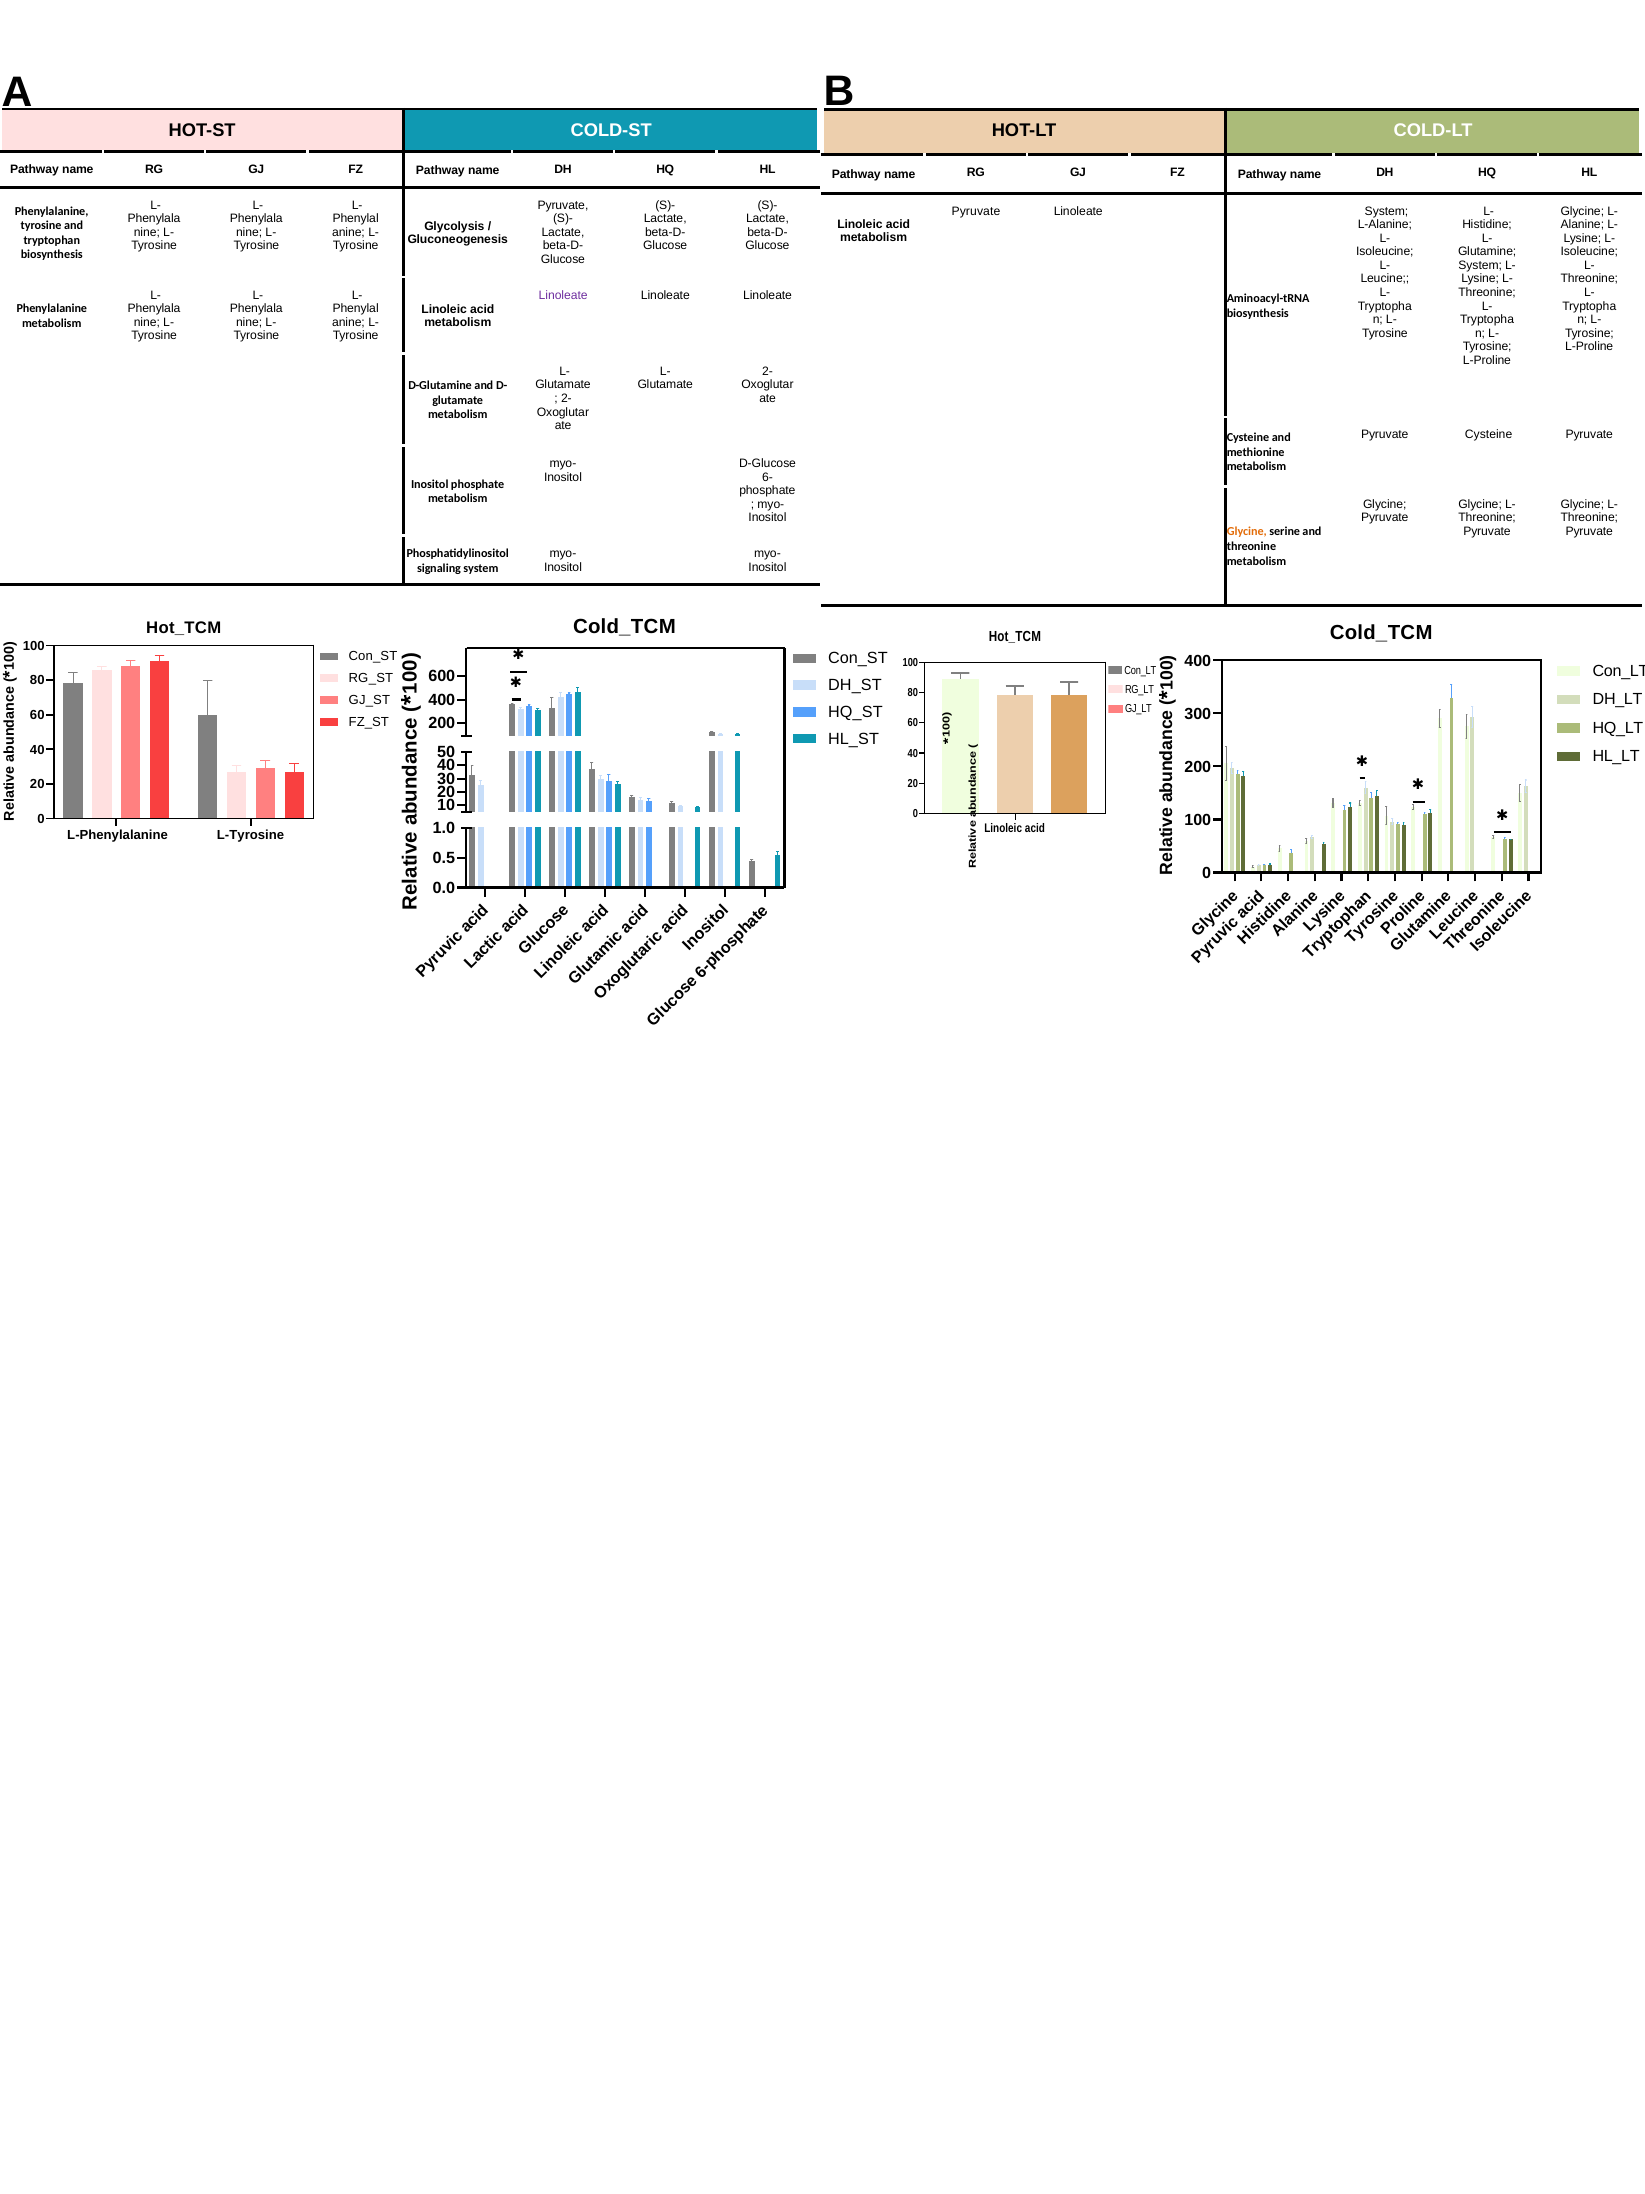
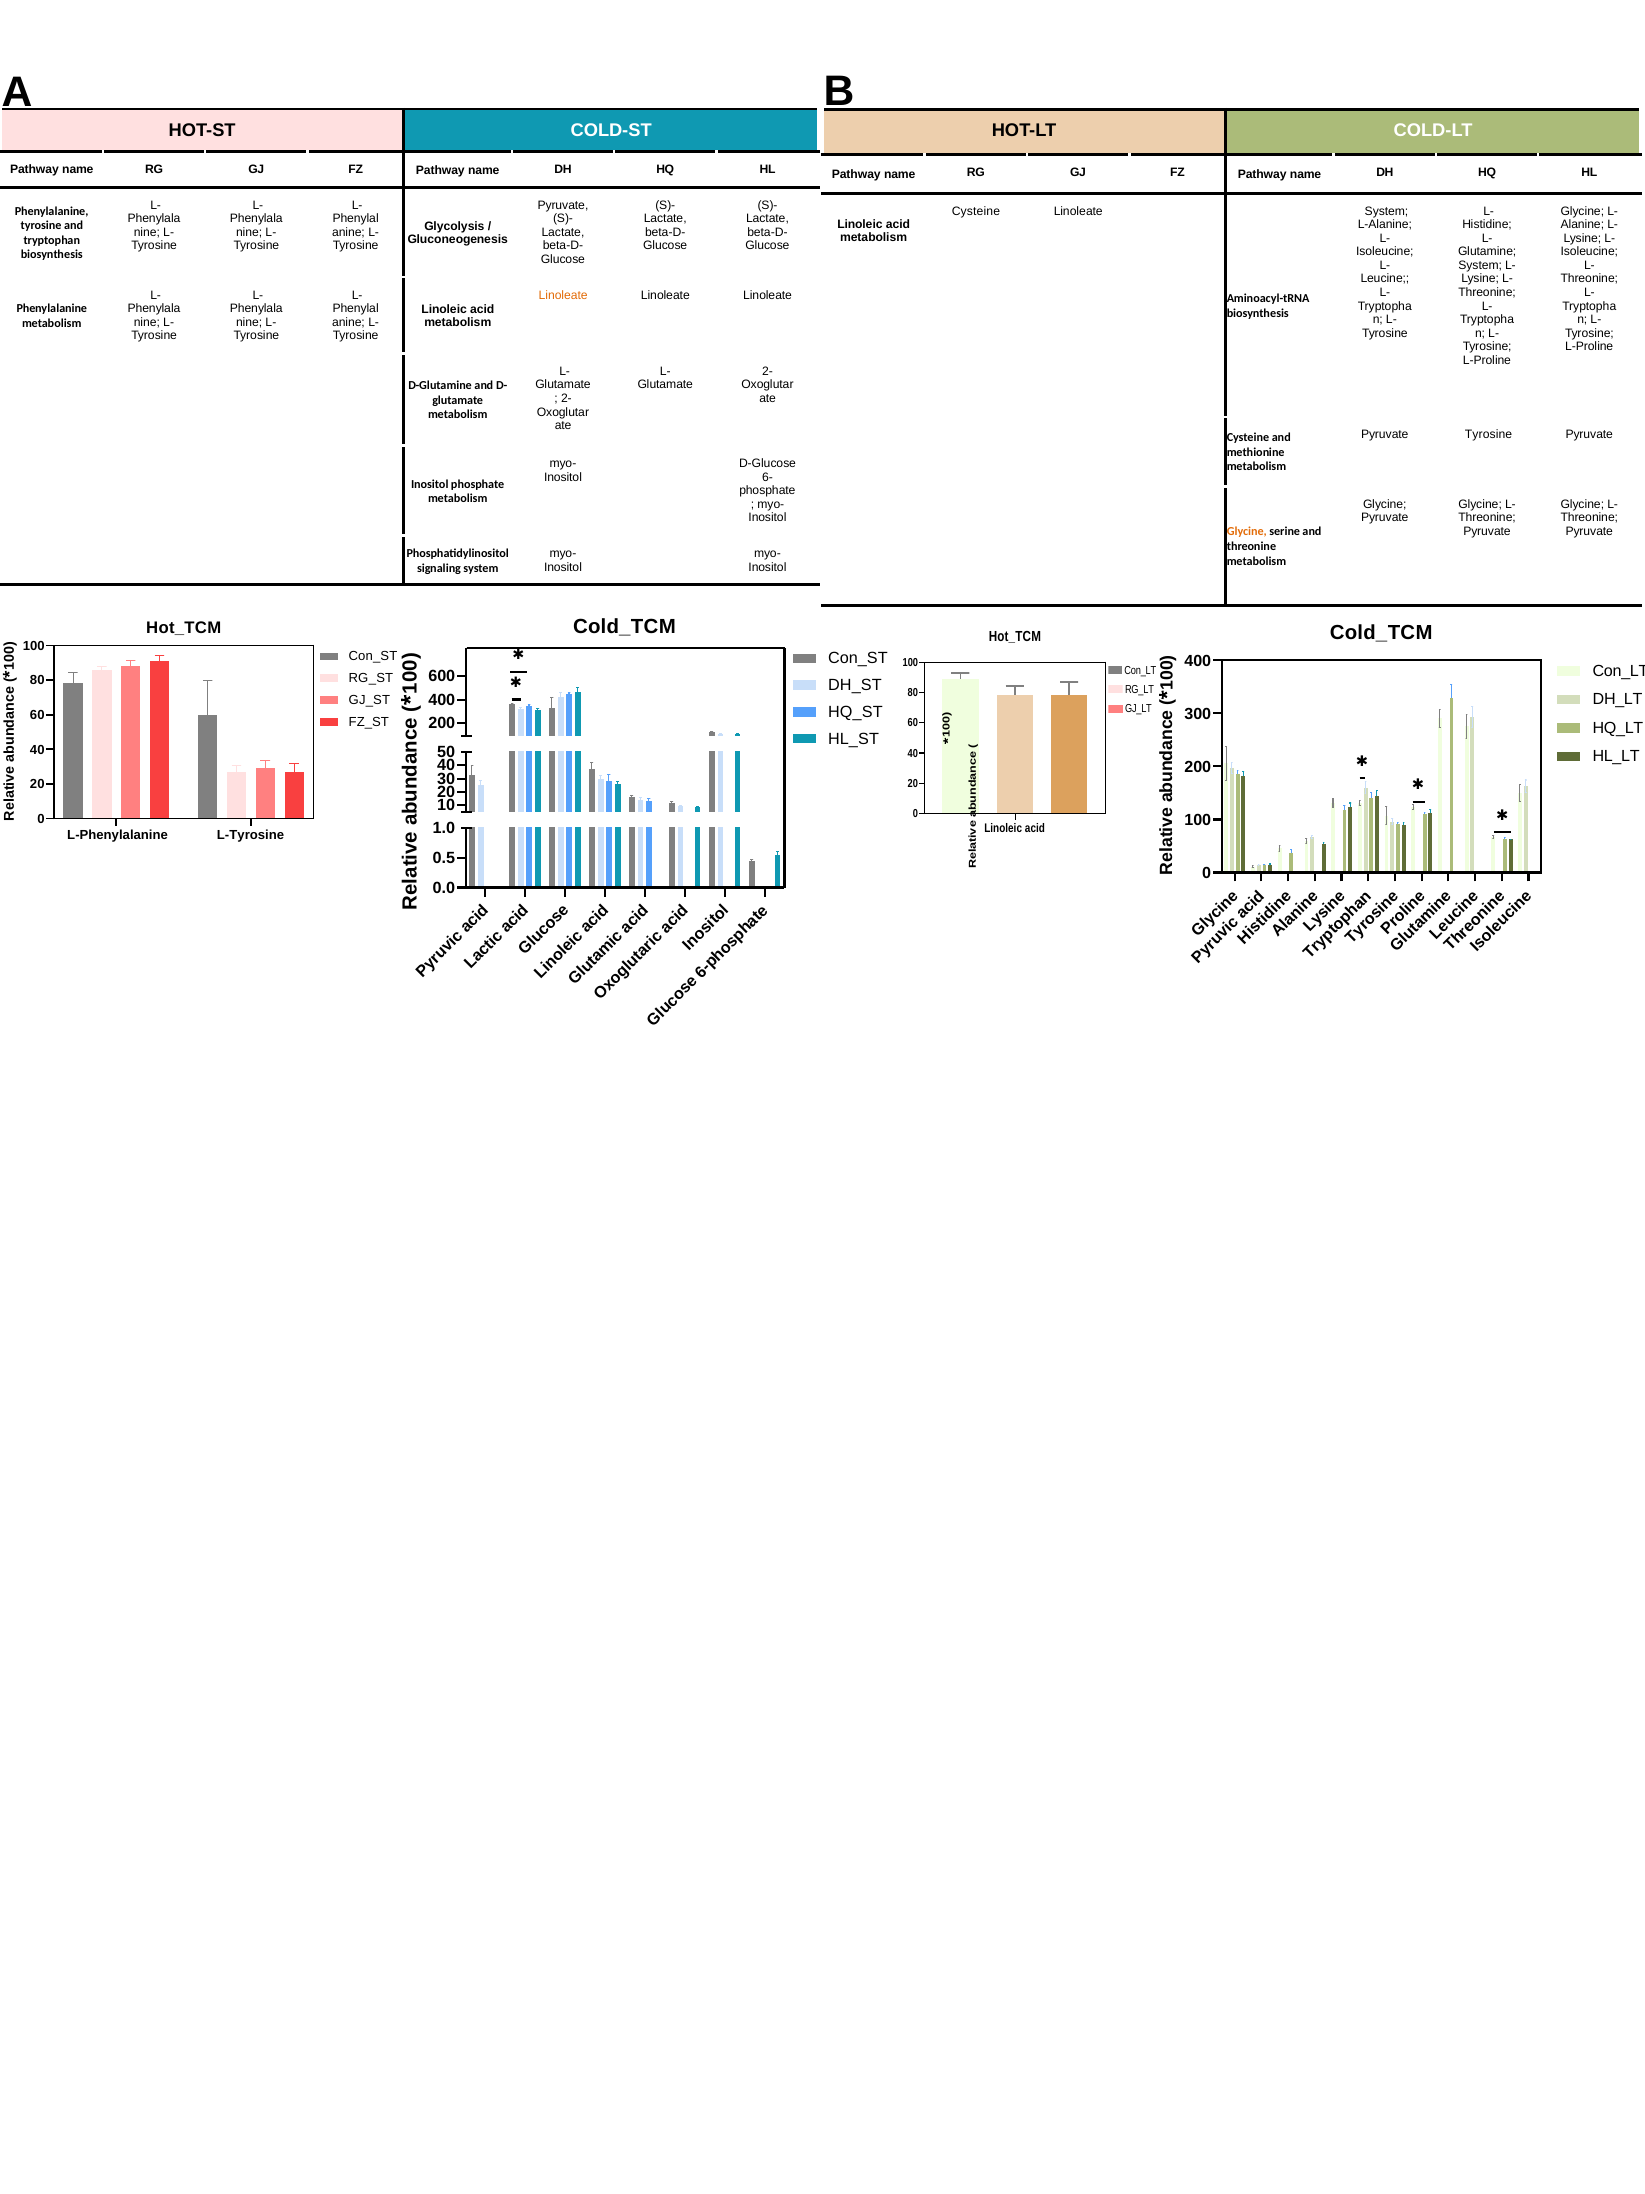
Pyruvate at (976, 211): Pyruvate -> Cysteine
Linoleate at (563, 295) colour: purple -> orange
Pyruvate Cysteine: Cysteine -> Tyrosine
